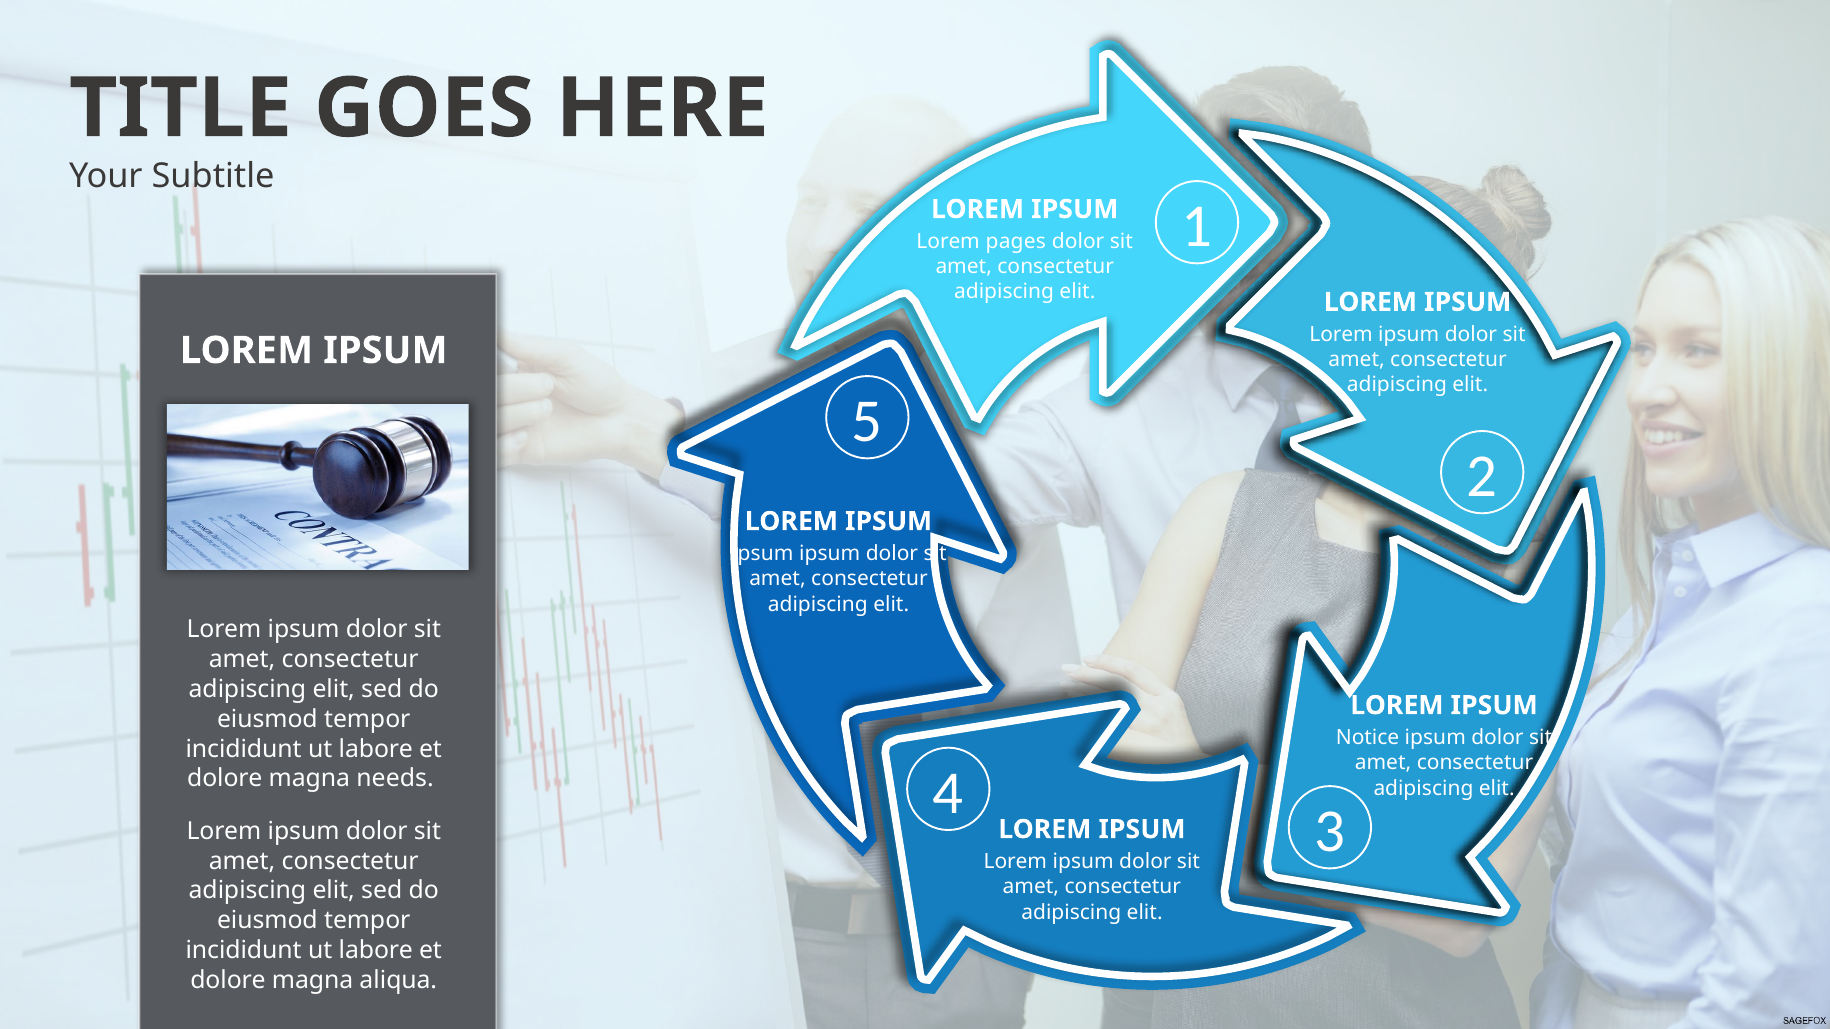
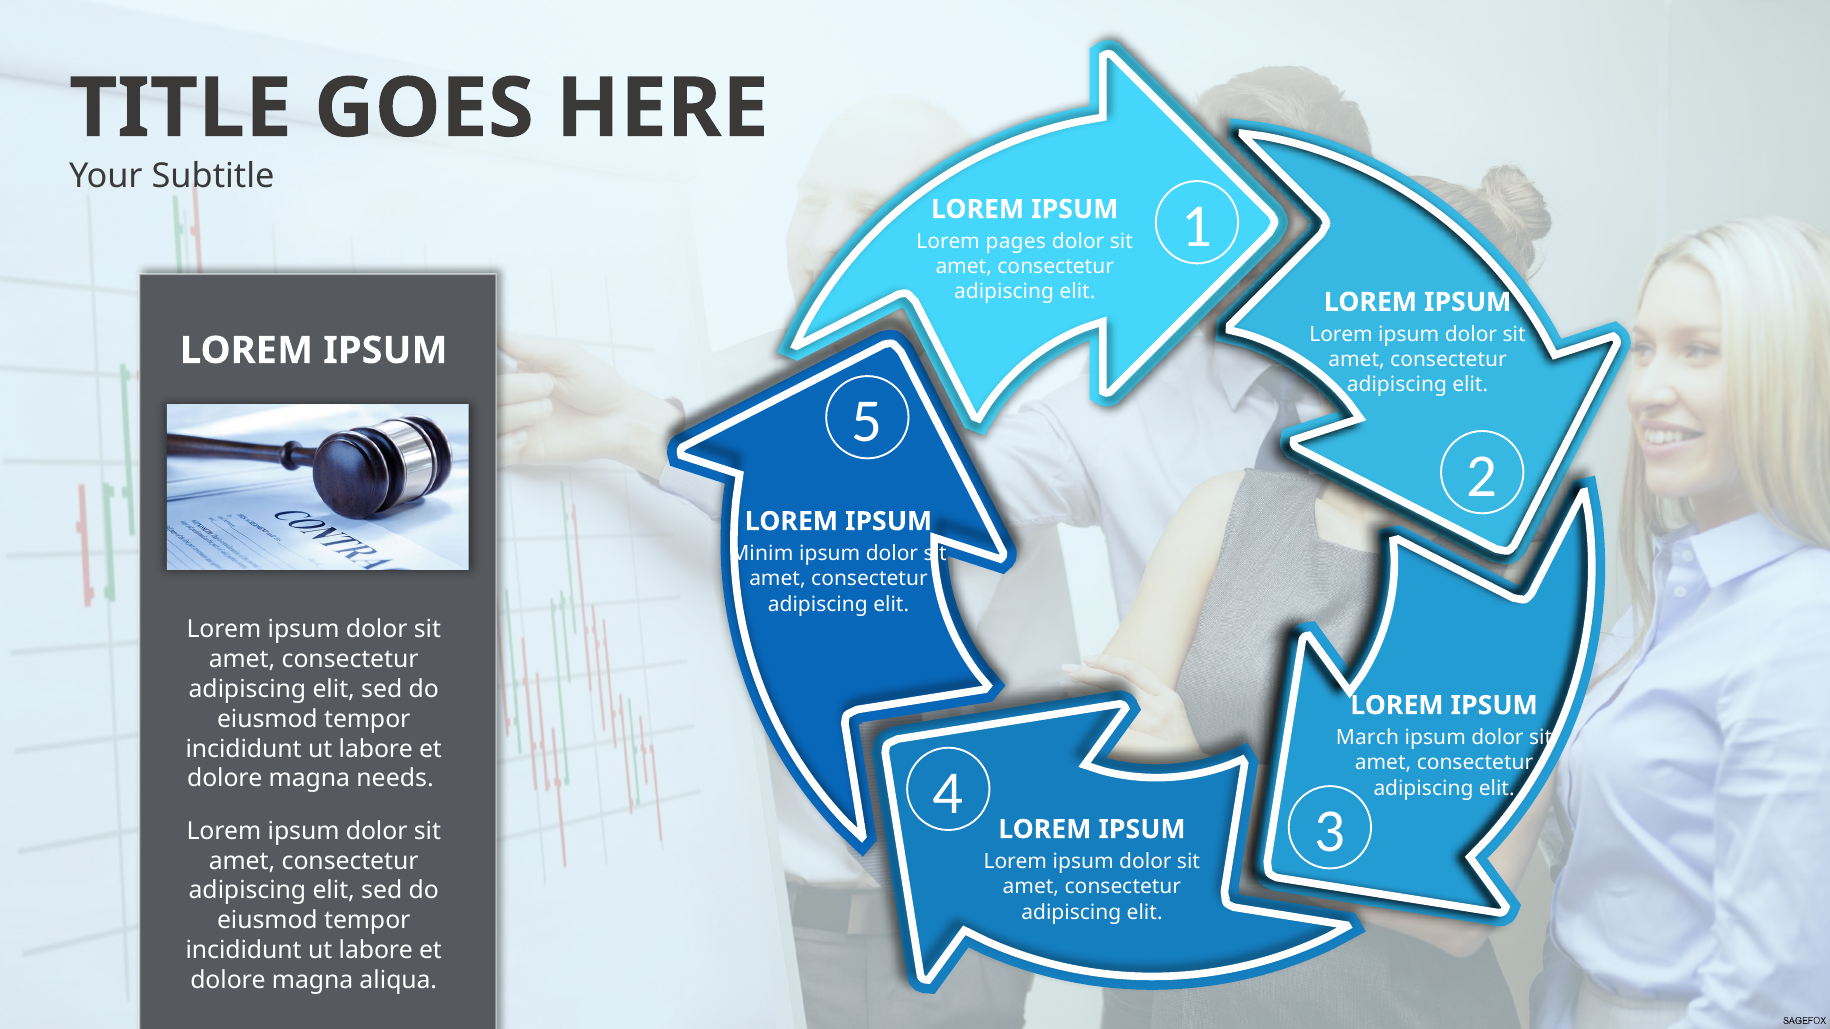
Ipsum at (762, 554): Ipsum -> Minim
Notice: Notice -> March
